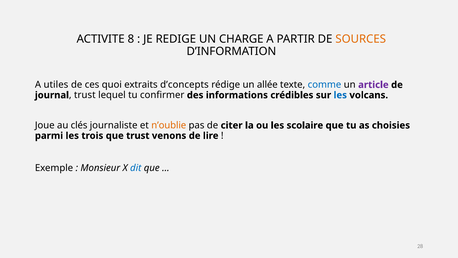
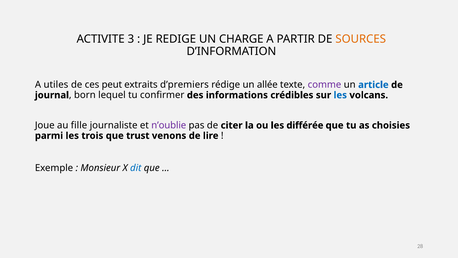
8: 8 -> 3
quoi: quoi -> peut
d’concepts: d’concepts -> d’premiers
comme colour: blue -> purple
article colour: purple -> blue
trust at (85, 95): trust -> born
clés: clés -> fille
n’oublie colour: orange -> purple
scolaire: scolaire -> différée
